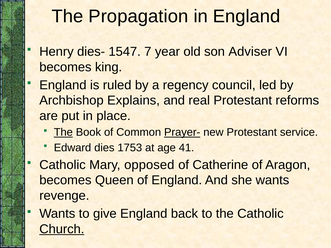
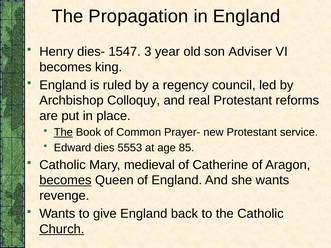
7: 7 -> 3
Explains: Explains -> Colloquy
Prayer- underline: present -> none
1753: 1753 -> 5553
41: 41 -> 85
opposed: opposed -> medieval
becomes at (65, 180) underline: none -> present
